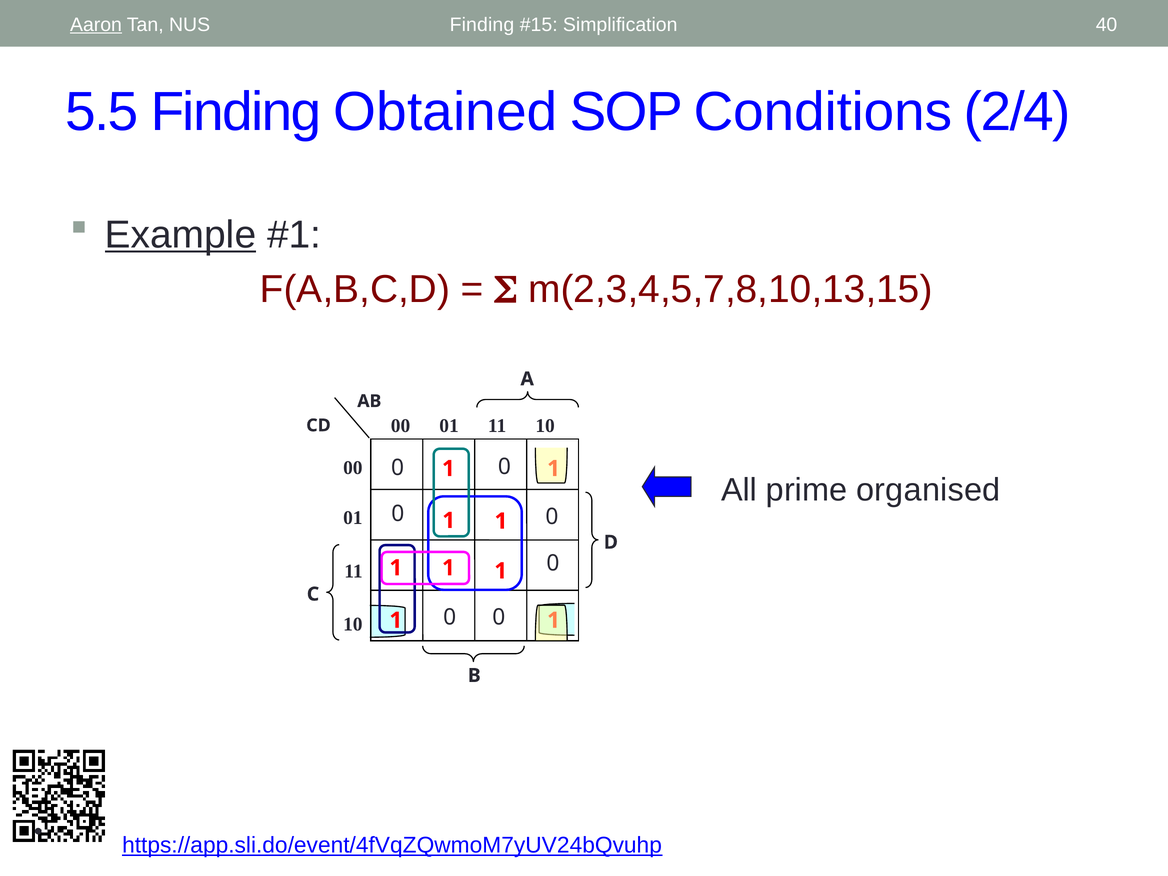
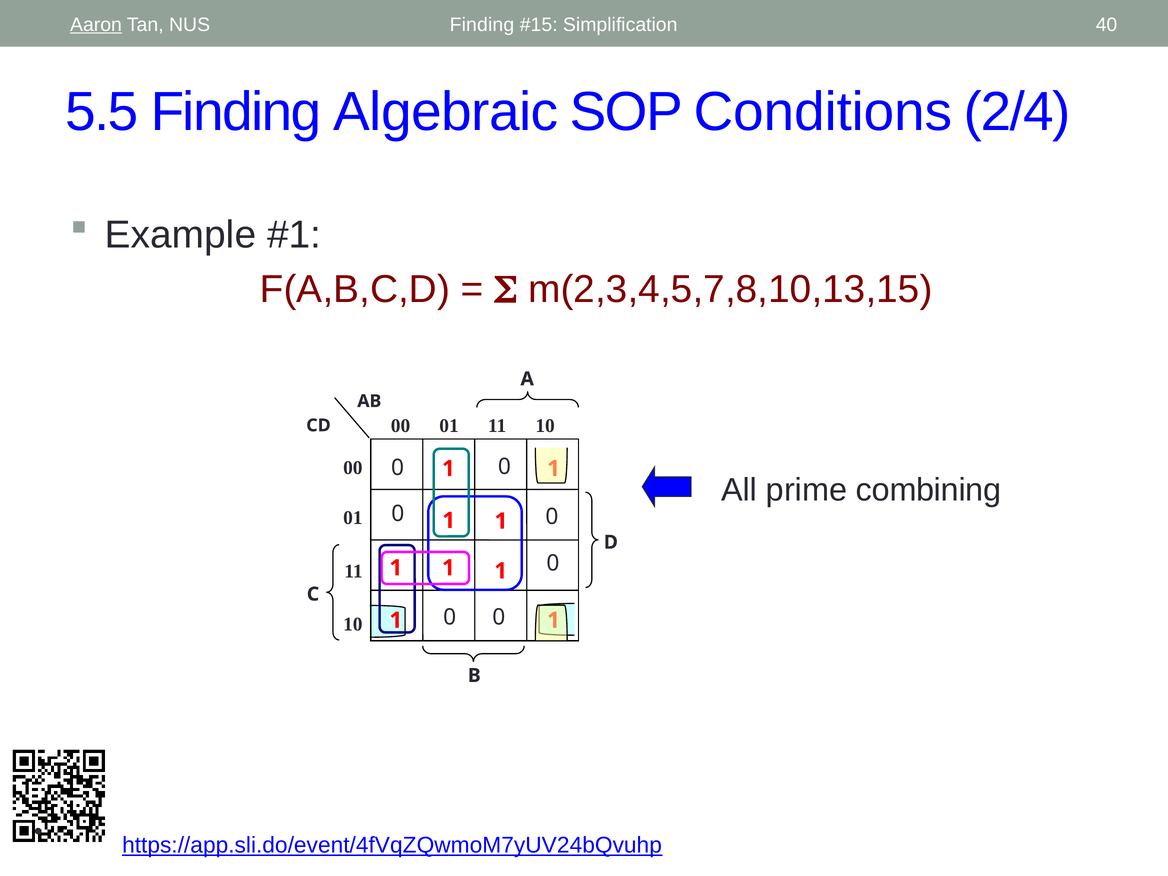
Obtained: Obtained -> Algebraic
Example underline: present -> none
organised: organised -> combining
